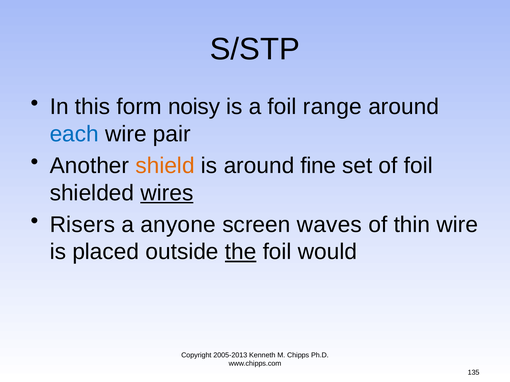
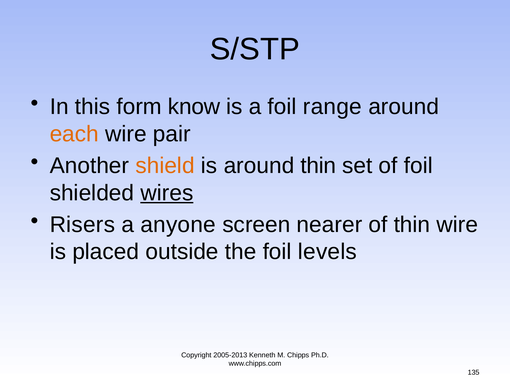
noisy: noisy -> know
each colour: blue -> orange
around fine: fine -> thin
waves: waves -> nearer
the underline: present -> none
would: would -> levels
